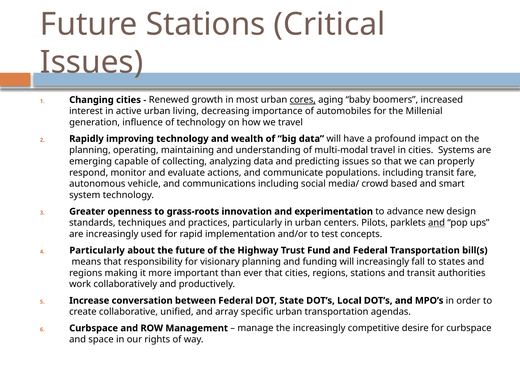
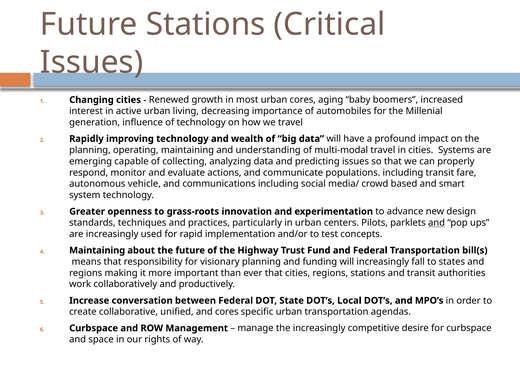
cores at (303, 100) underline: present -> none
Particularly at (97, 250): Particularly -> Maintaining
and array: array -> cores
